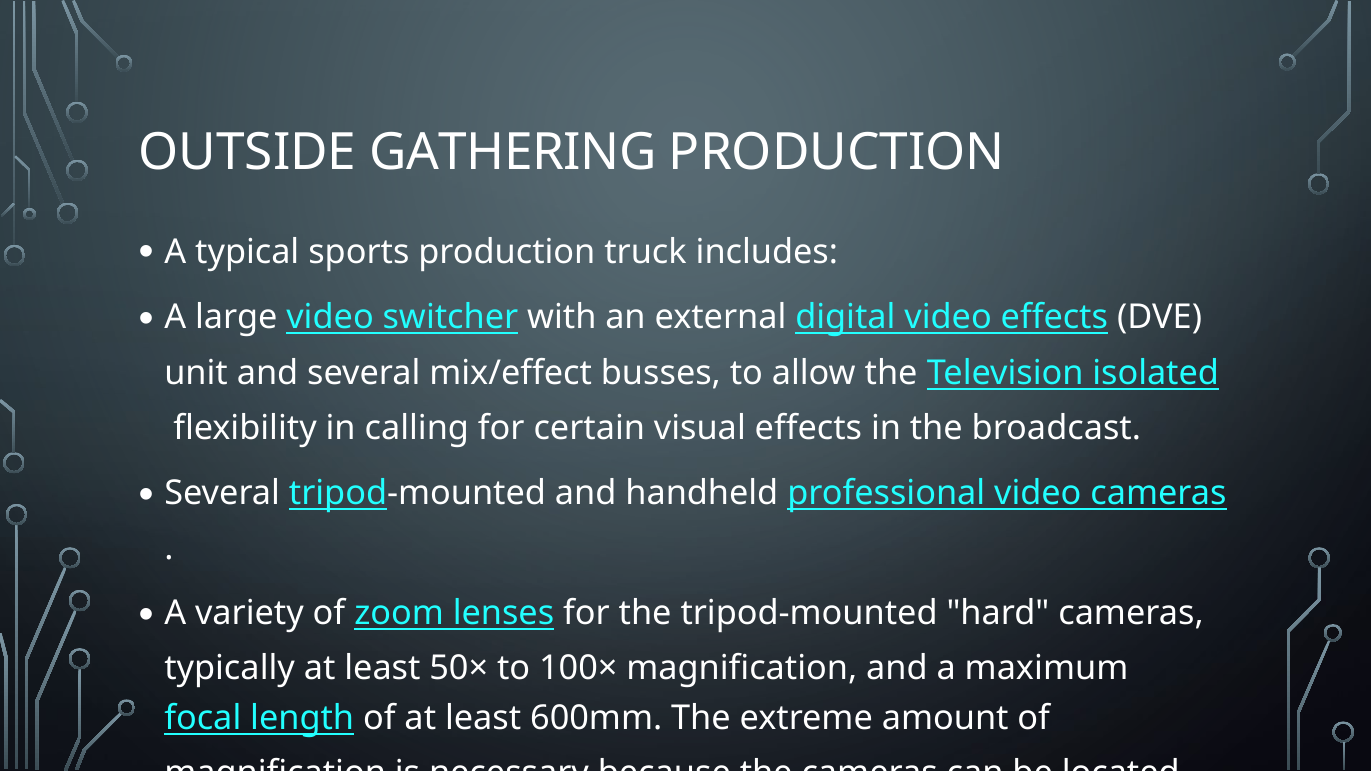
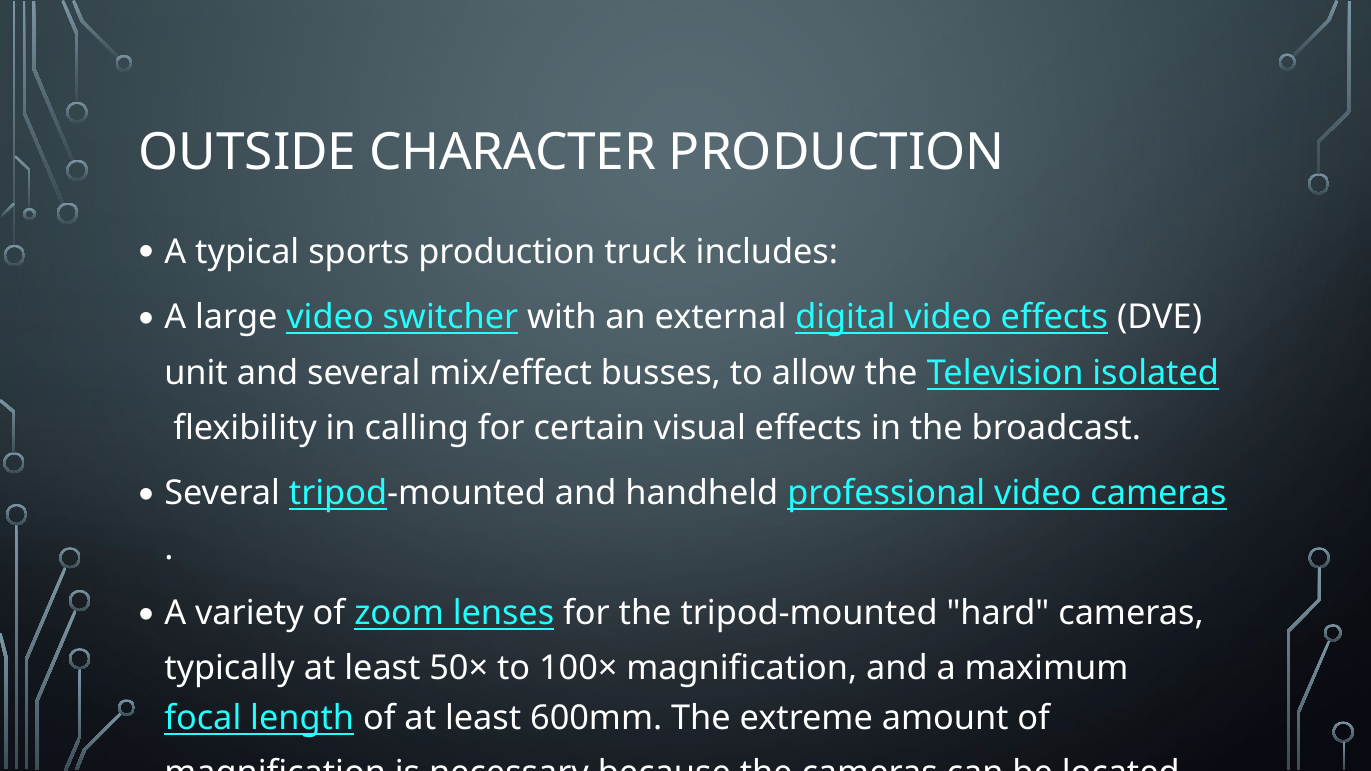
GATHERING: GATHERING -> CHARACTER
